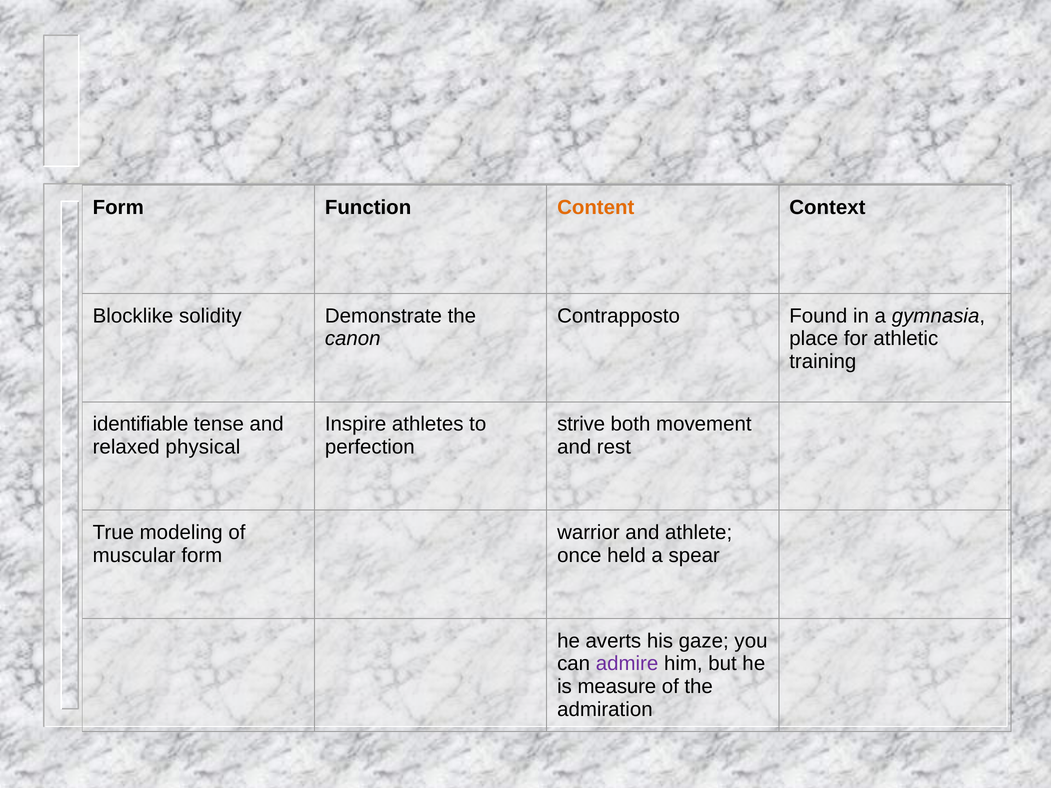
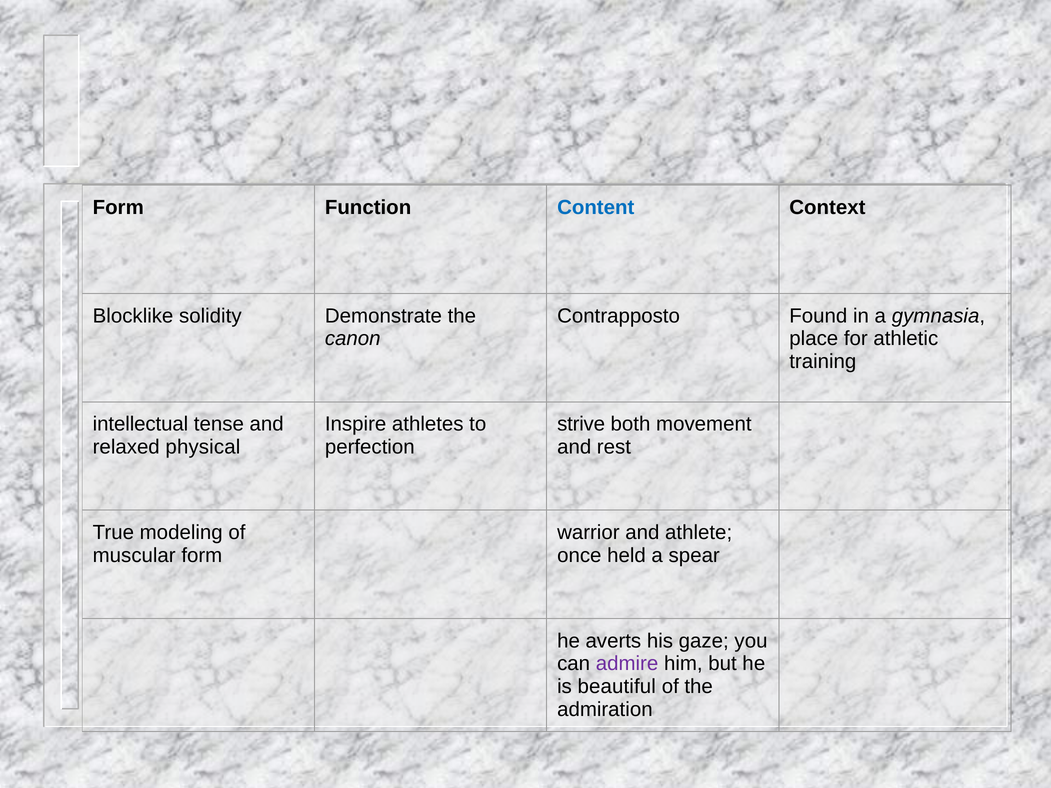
Content colour: orange -> blue
identifiable: identifiable -> intellectual
measure: measure -> beautiful
